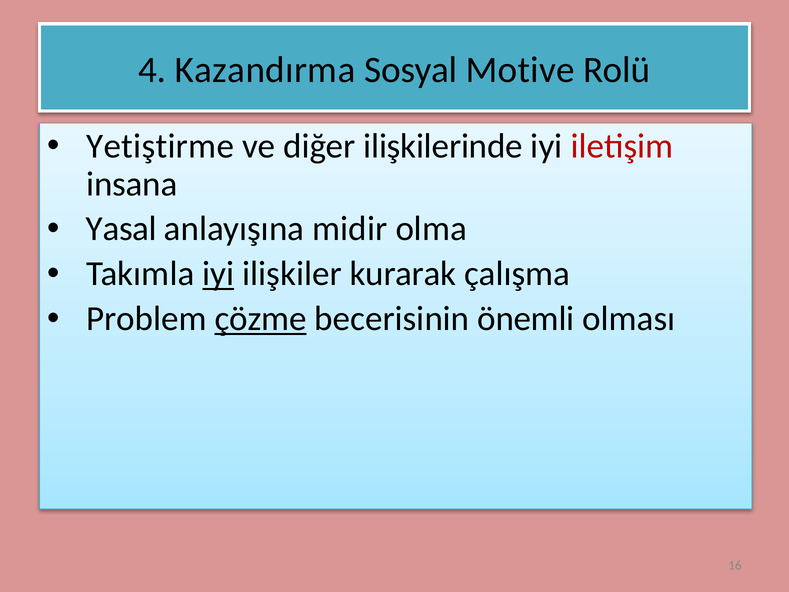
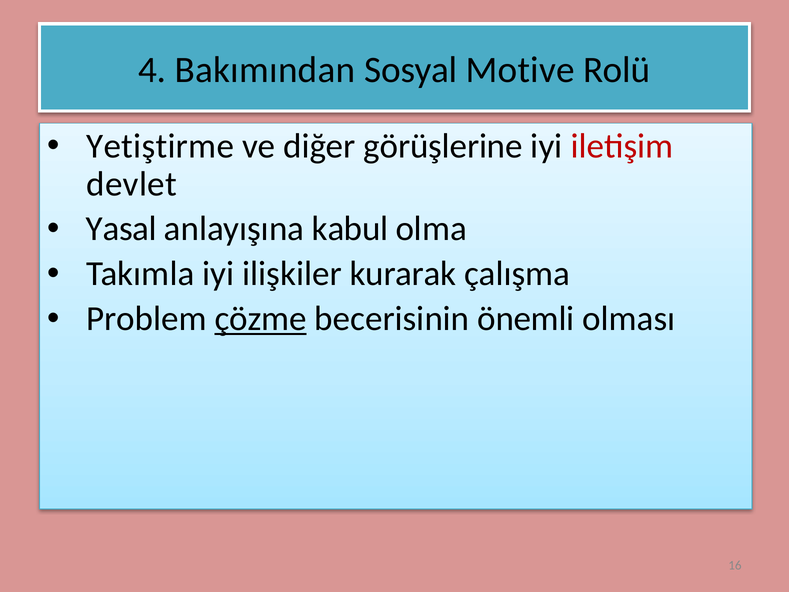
Kazandırma: Kazandırma -> Bakımından
ilişkilerinde: ilişkilerinde -> görüşlerine
insana: insana -> devlet
midir: midir -> kabul
iyi at (218, 274) underline: present -> none
